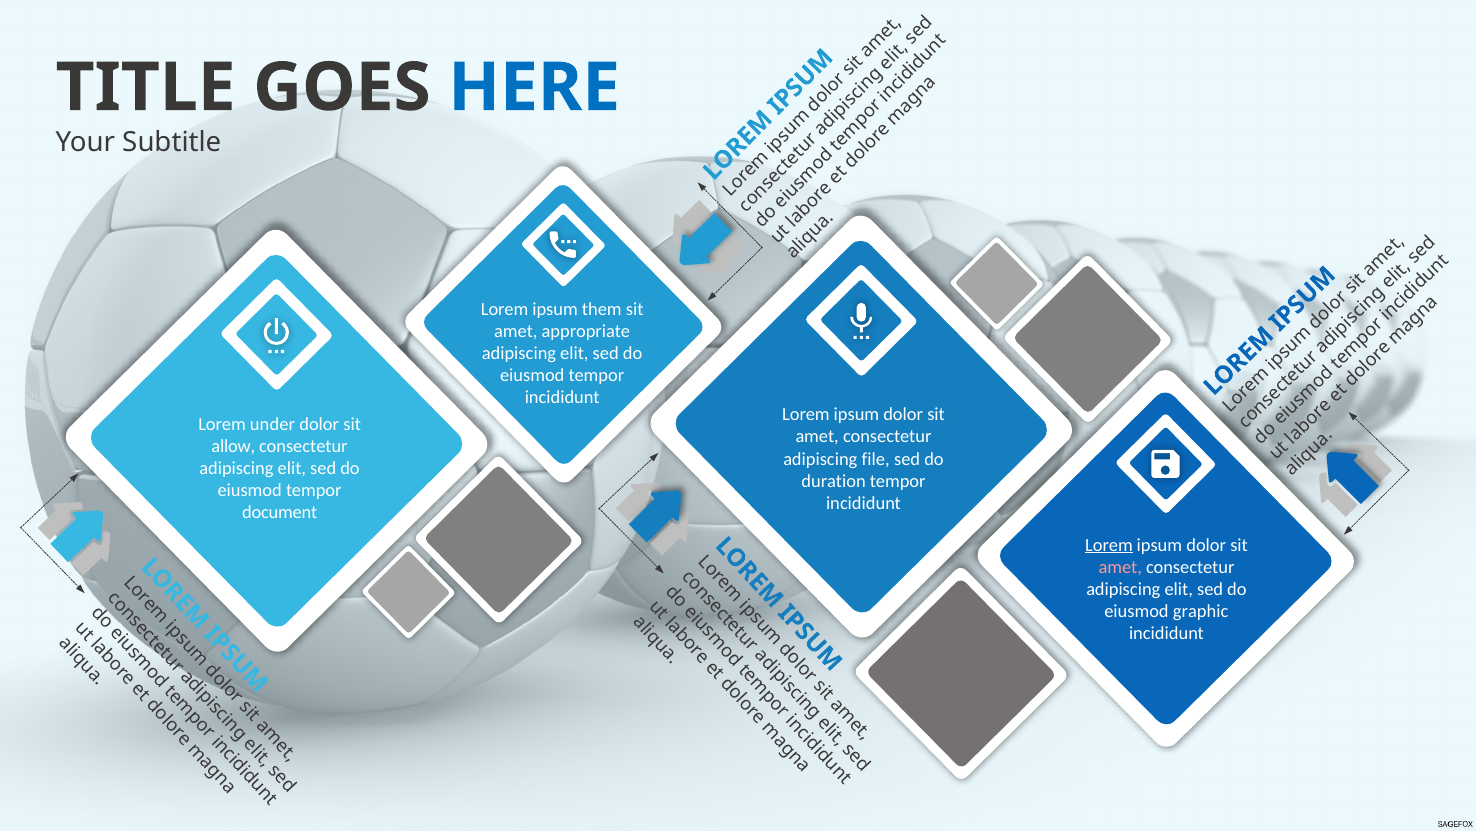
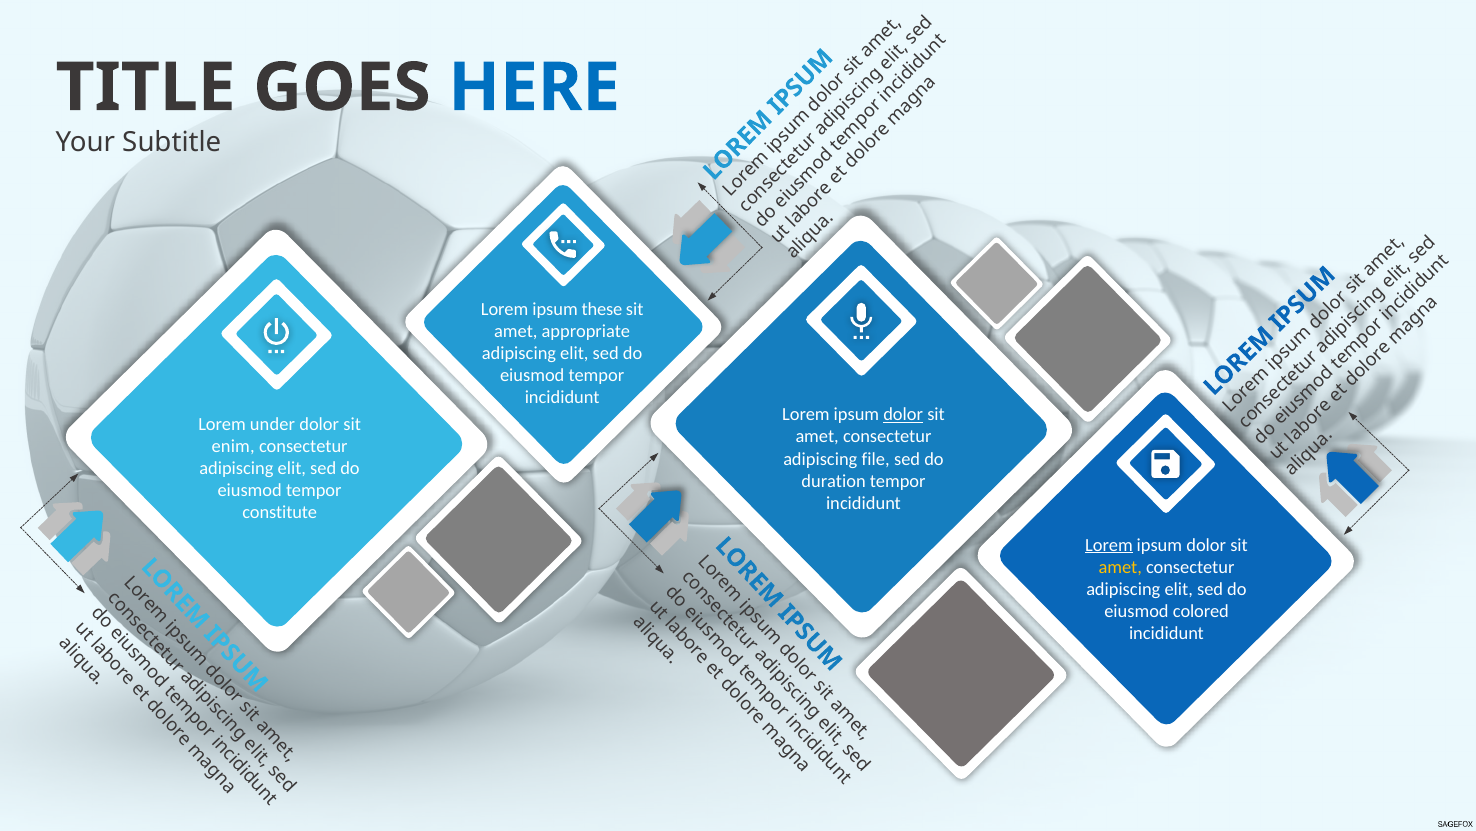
them: them -> these
dolor at (903, 414) underline: none -> present
allow: allow -> enim
document: document -> constitute
amet at (1120, 567) colour: pink -> yellow
graphic: graphic -> colored
